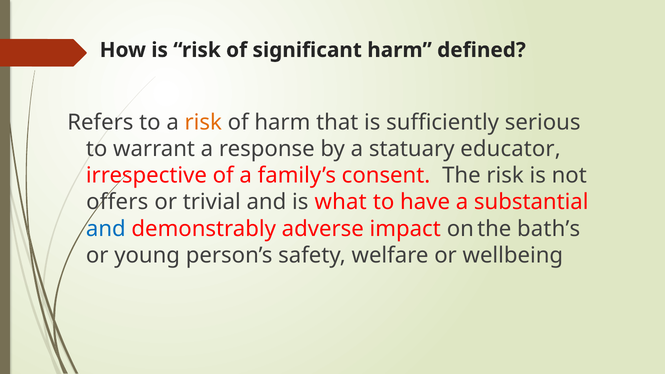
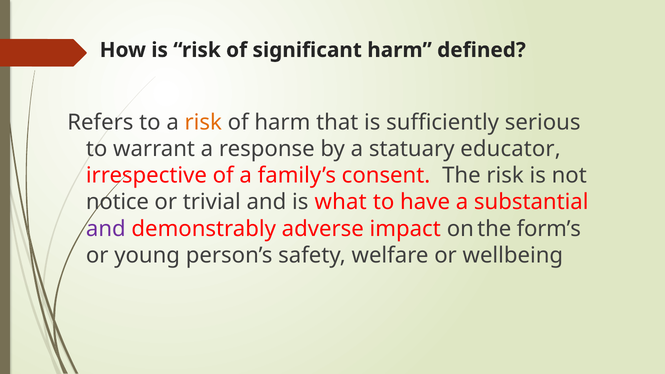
offers: offers -> notice
and at (106, 229) colour: blue -> purple
bath’s: bath’s -> form’s
